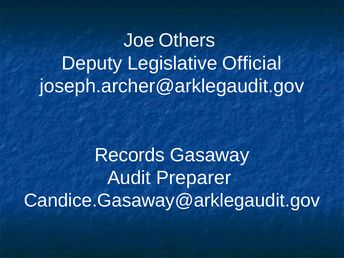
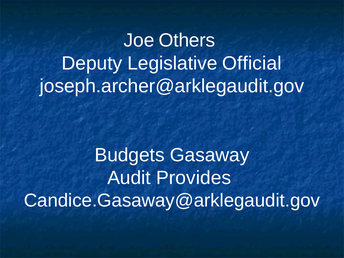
Records: Records -> Budgets
Preparer: Preparer -> Provides
